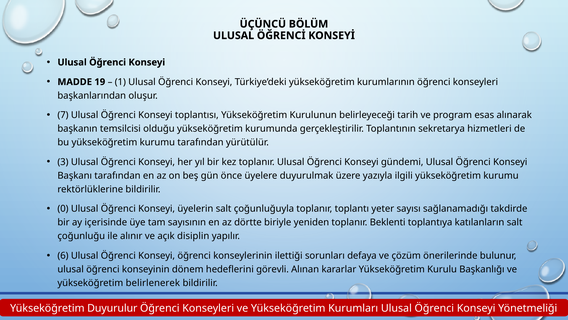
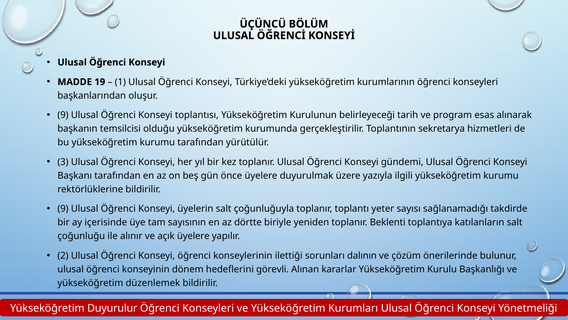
7 at (63, 115): 7 -> 9
0 at (63, 209): 0 -> 9
açık disiplin: disiplin -> üyelere
6: 6 -> 2
defaya: defaya -> dalının
belirlenerek: belirlenerek -> düzenlemek
